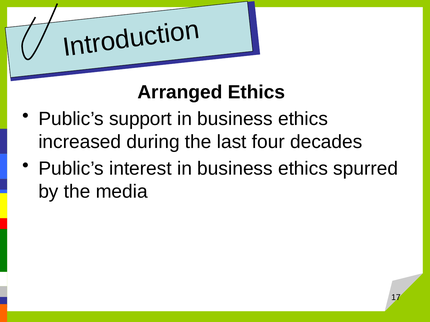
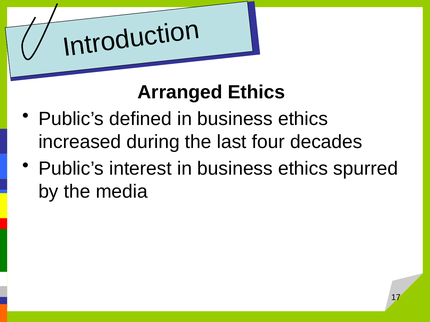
support: support -> defined
